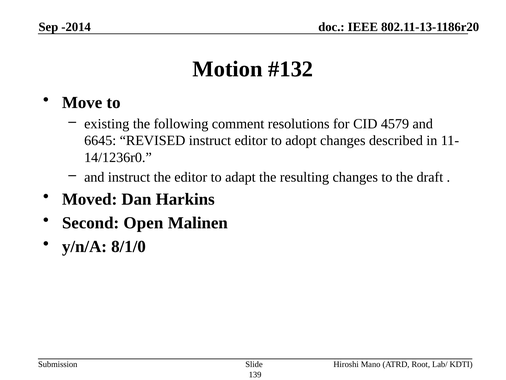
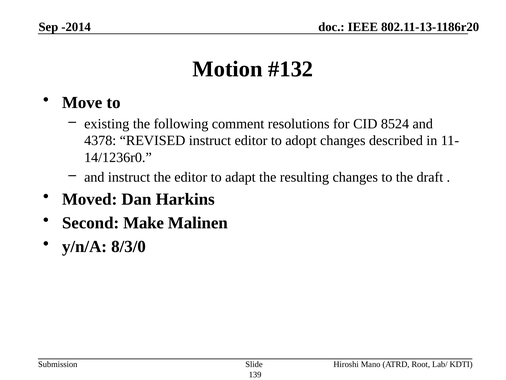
4579: 4579 -> 8524
6645: 6645 -> 4378
Open: Open -> Make
8/1/0: 8/1/0 -> 8/3/0
